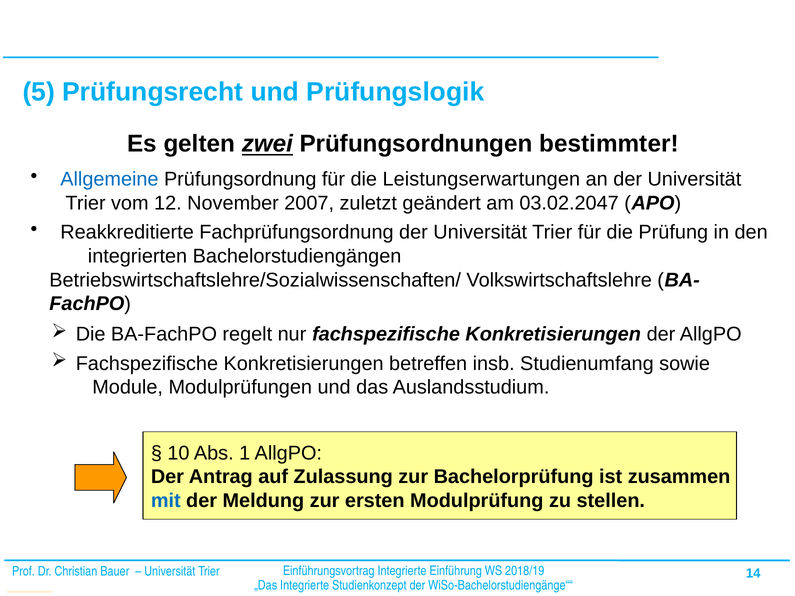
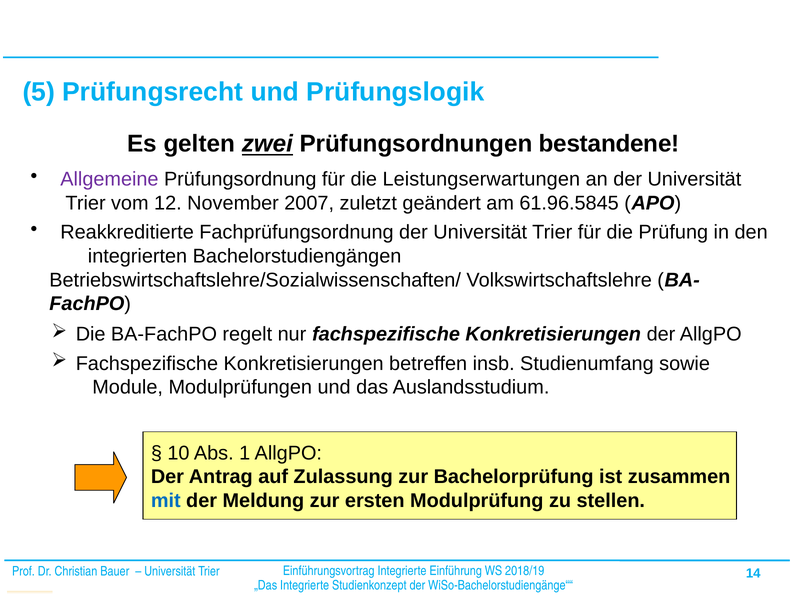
bestimmter: bestimmter -> bestandene
Allgemeine colour: blue -> purple
03.02.2047: 03.02.2047 -> 61.96.5845
